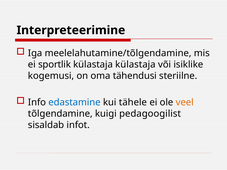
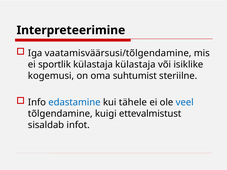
meelelahutamine/tõlgendamine: meelelahutamine/tõlgendamine -> vaatamisväärsusi/tõlgendamine
tähendusi: tähendusi -> suhtumist
veel colour: orange -> blue
pedagoogilist: pedagoogilist -> ettevalmistust
